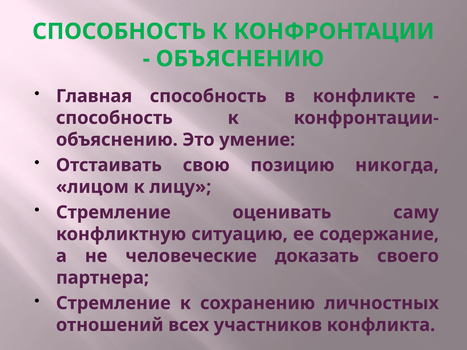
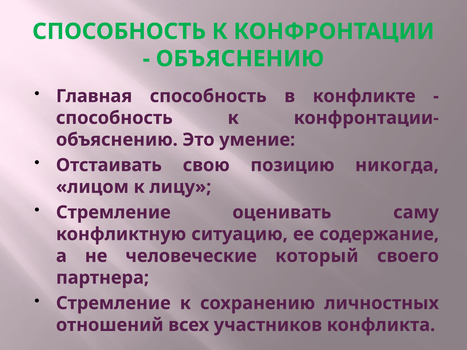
доказать: доказать -> который
